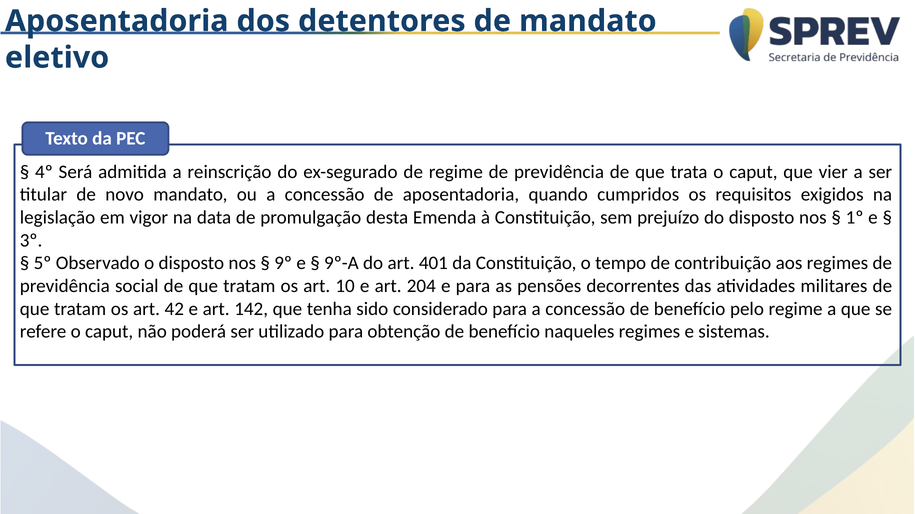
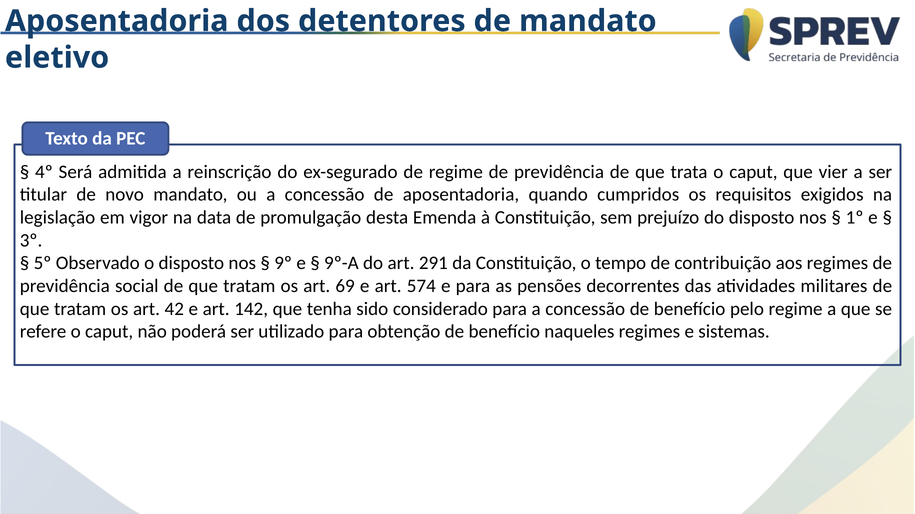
401: 401 -> 291
10: 10 -> 69
204: 204 -> 574
